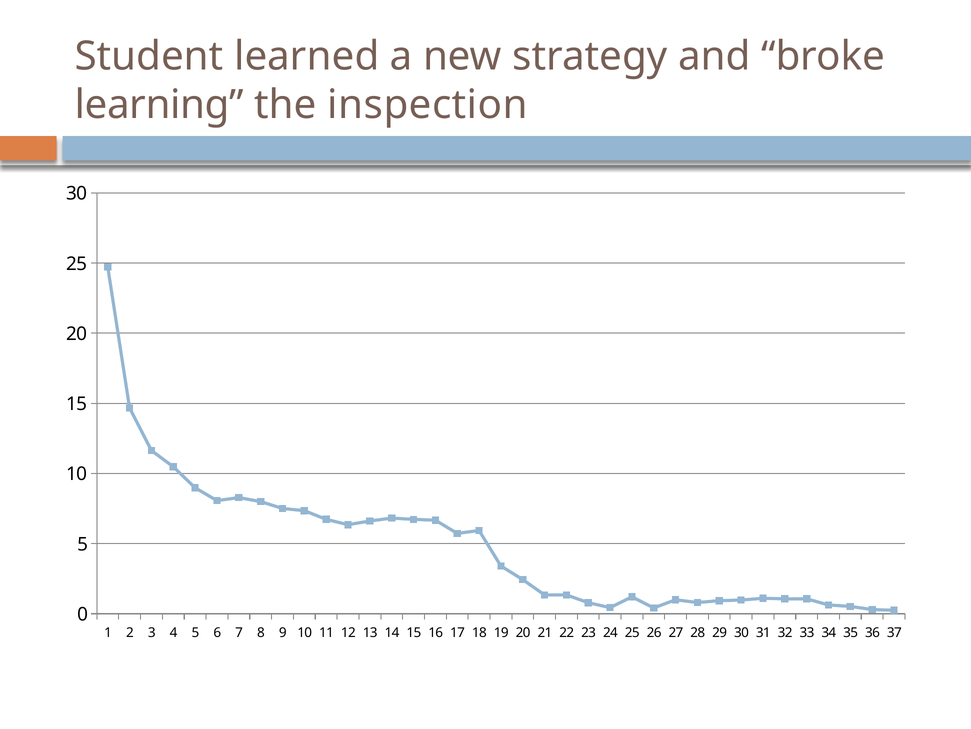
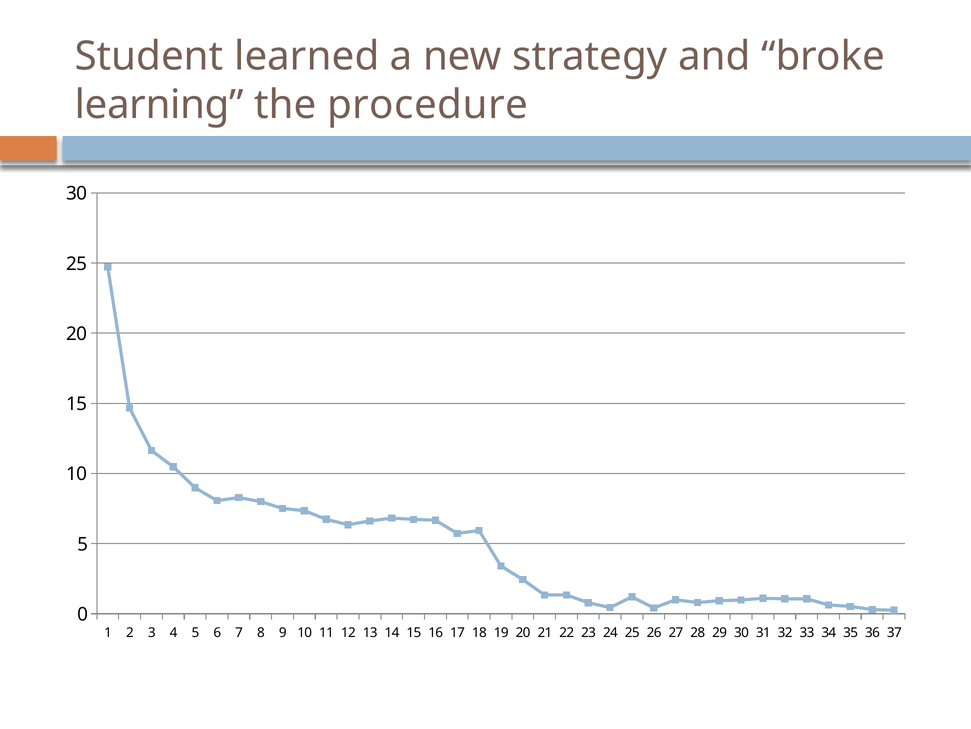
inspection: inspection -> procedure
